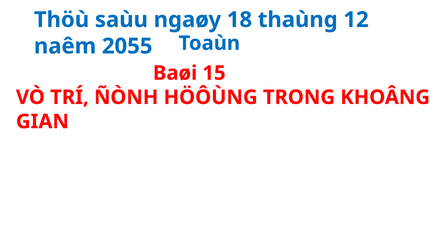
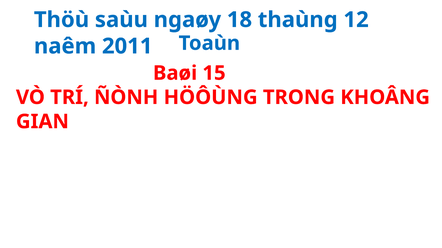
2055: 2055 -> 2011
